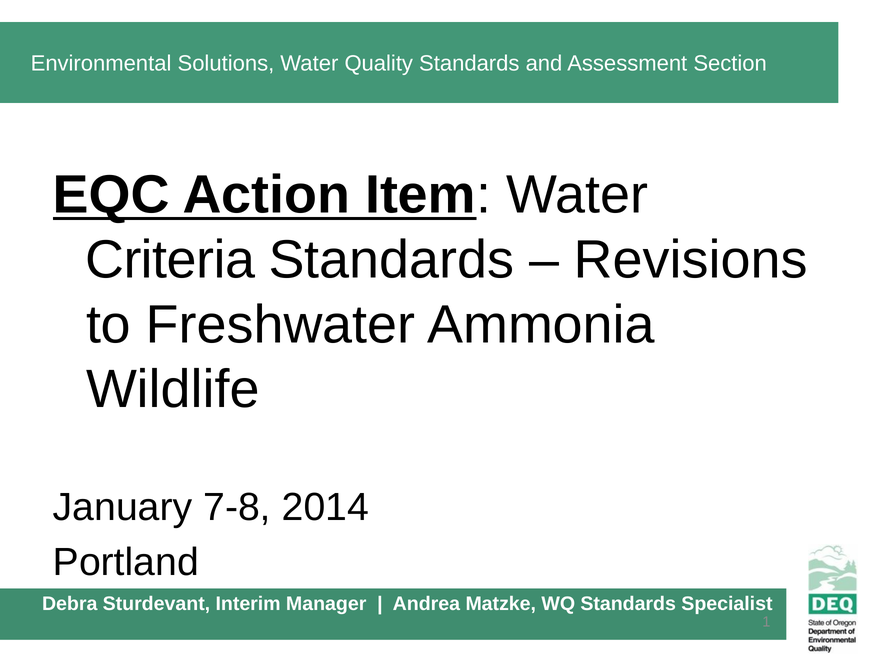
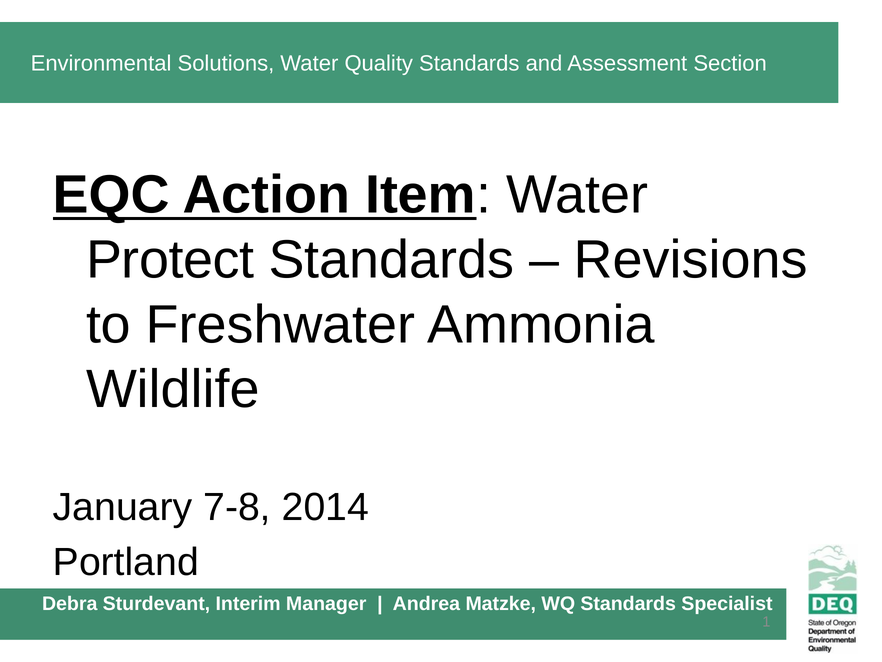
Criteria: Criteria -> Protect
